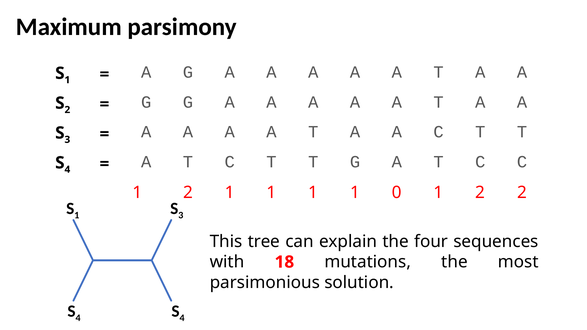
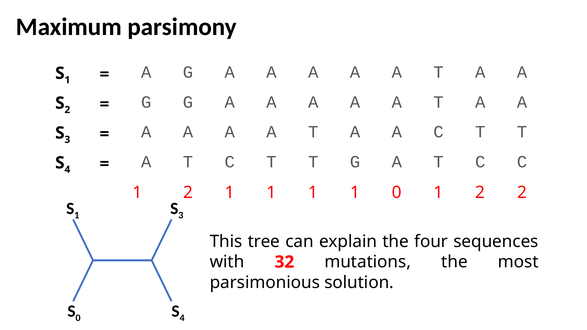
18: 18 -> 32
4 at (78, 318): 4 -> 0
